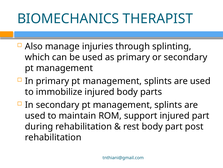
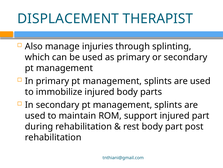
BIOMECHANICS: BIOMECHANICS -> DISPLACEMENT
